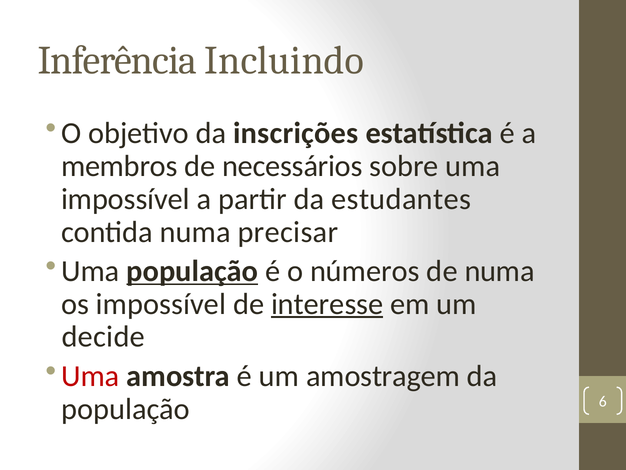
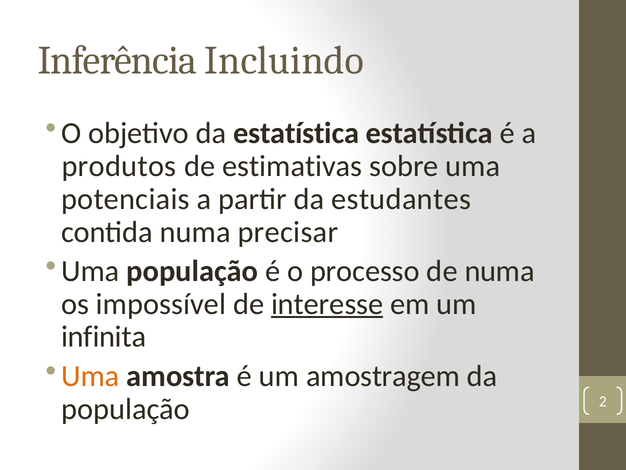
da inscrições: inscrições -> estatística
membros: membros -> produtos
necessários: necessários -> estimativas
impossível at (126, 199): impossível -> potenciais
população at (192, 271) underline: present -> none
números: números -> processo
decide: decide -> infinita
Uma at (90, 376) colour: red -> orange
6: 6 -> 2
